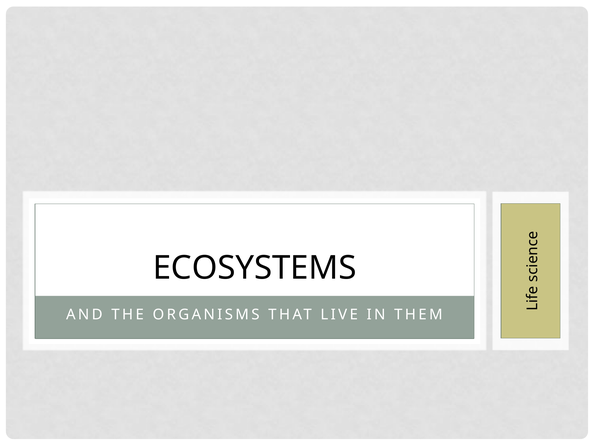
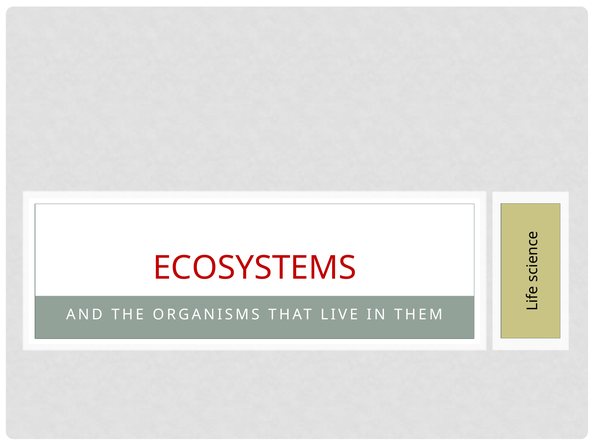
ECOSYSTEMS colour: black -> red
